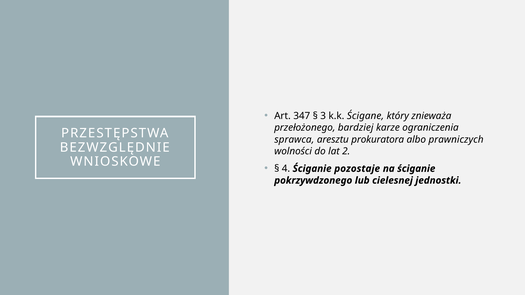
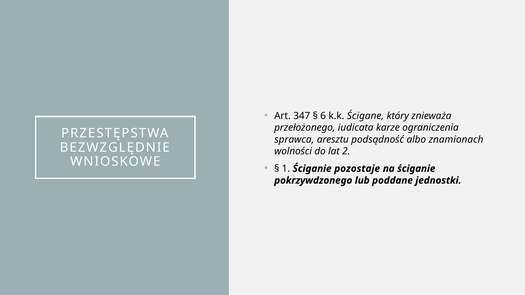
3: 3 -> 6
bardziej: bardziej -> iudicata
prokuratora: prokuratora -> podsądność
prawniczych: prawniczych -> znamionach
4: 4 -> 1
cielesnej: cielesnej -> poddane
